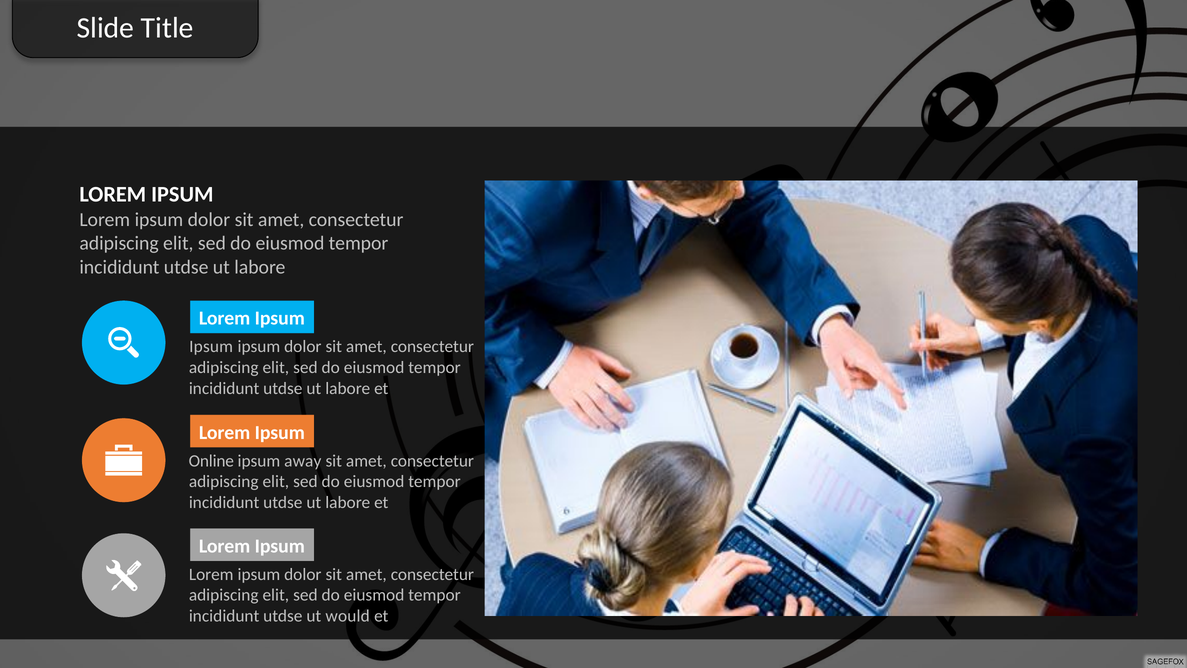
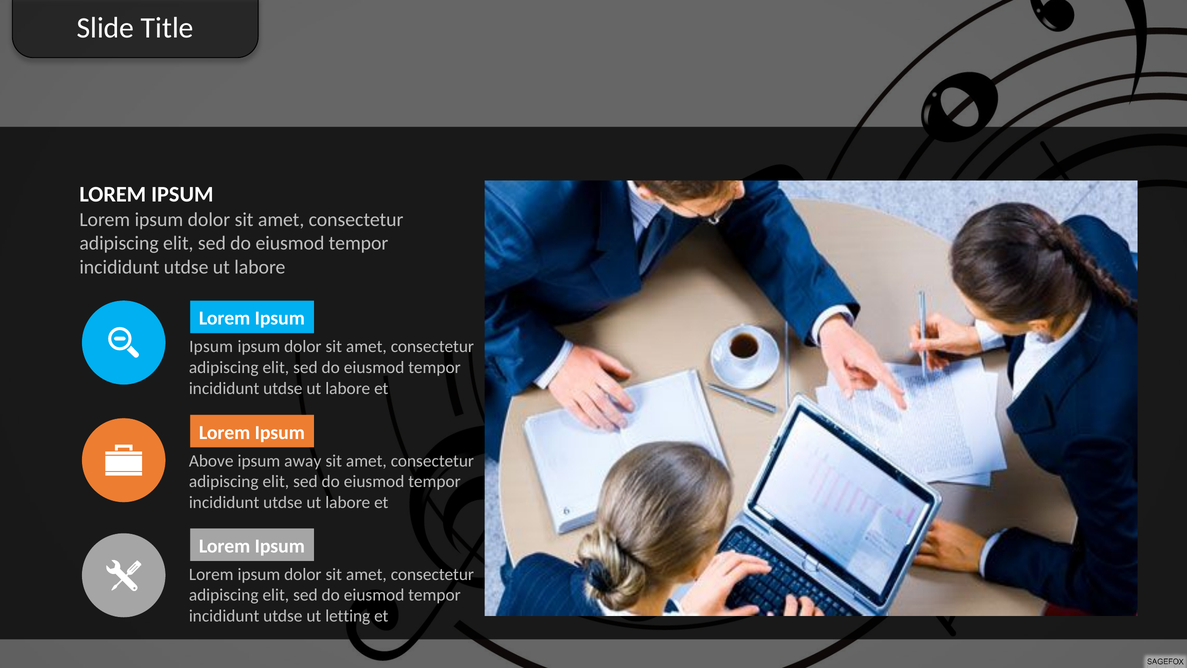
Online: Online -> Above
would: would -> letting
